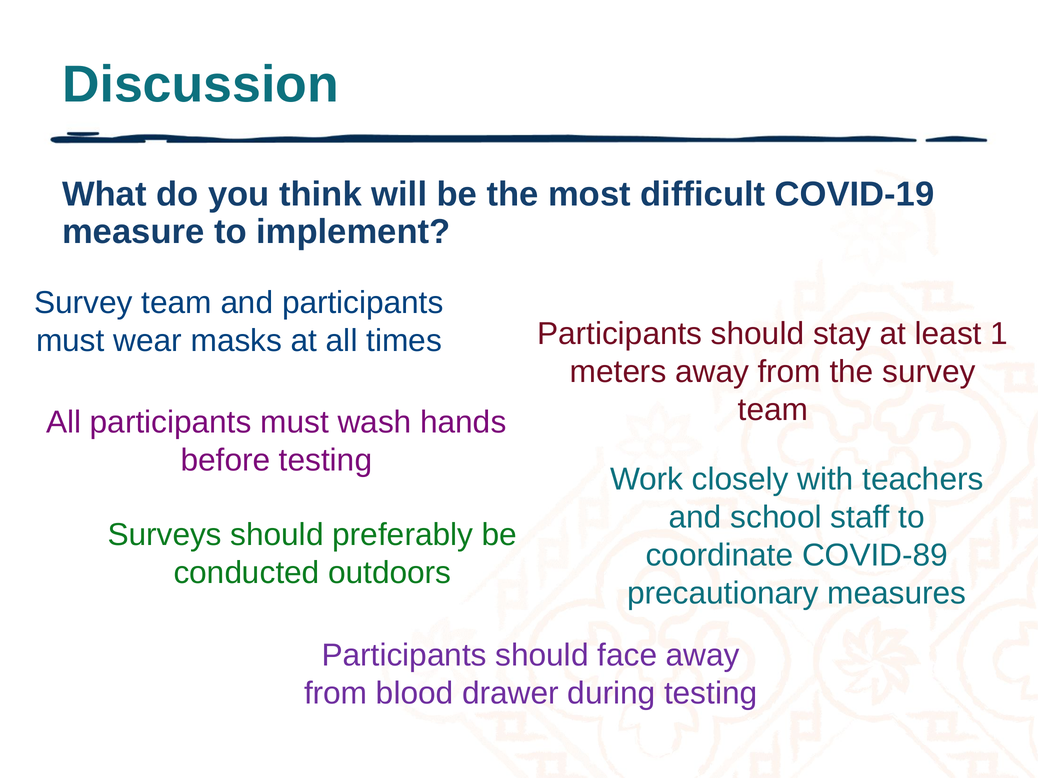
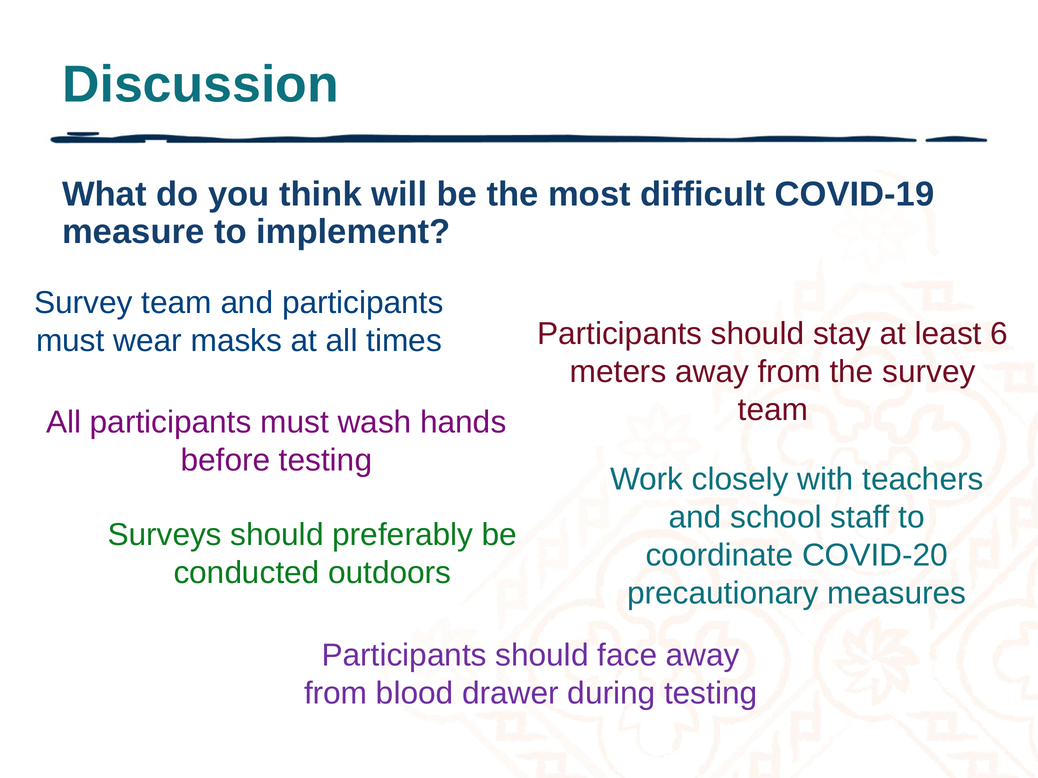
1: 1 -> 6
COVID-89: COVID-89 -> COVID-20
